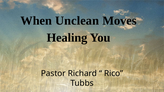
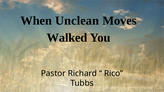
Healing: Healing -> Walked
